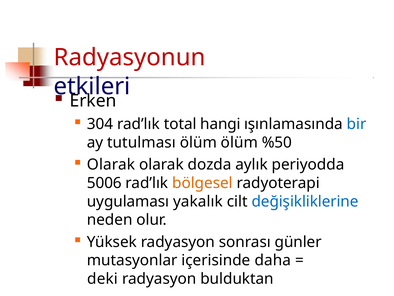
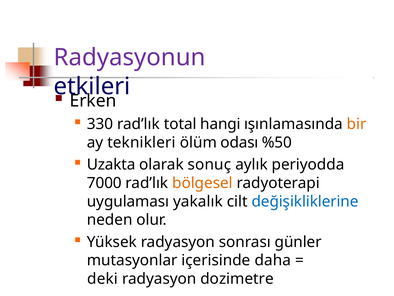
Radyasyonun colour: red -> purple
304: 304 -> 330
bir colour: blue -> orange
tutulması: tutulması -> teknikleri
ölüm ölüm: ölüm -> odası
Olarak at (111, 164): Olarak -> Uzakta
dozda: dozda -> sonuç
5006: 5006 -> 7000
bulduktan: bulduktan -> dozimetre
